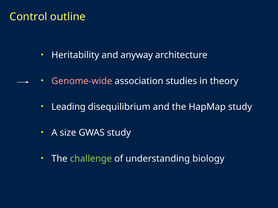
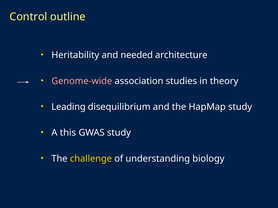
anyway: anyway -> needed
size: size -> this
challenge colour: light green -> yellow
